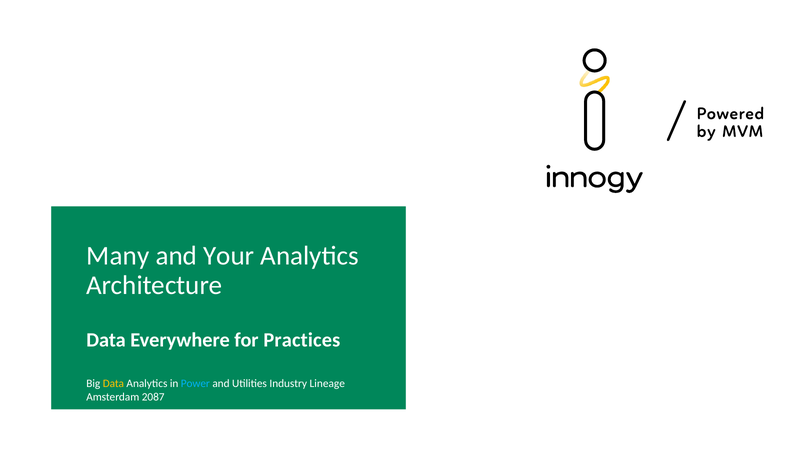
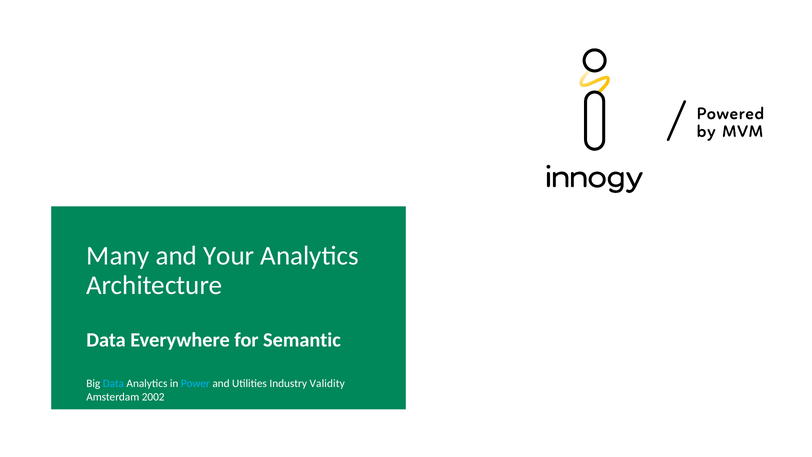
Practices: Practices -> Semantic
Data at (113, 383) colour: yellow -> light blue
Lineage: Lineage -> Validity
2087: 2087 -> 2002
